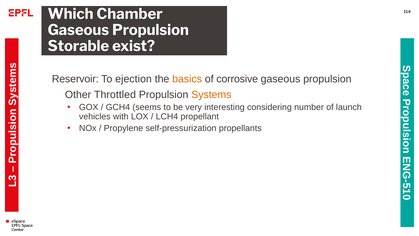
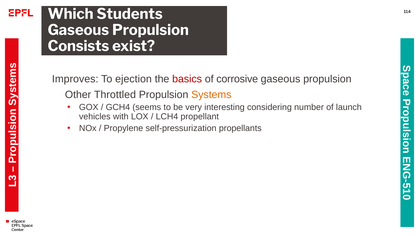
Chamber: Chamber -> Students
Storable: Storable -> Consists
Reservoir: Reservoir -> Improves
basics colour: orange -> red
